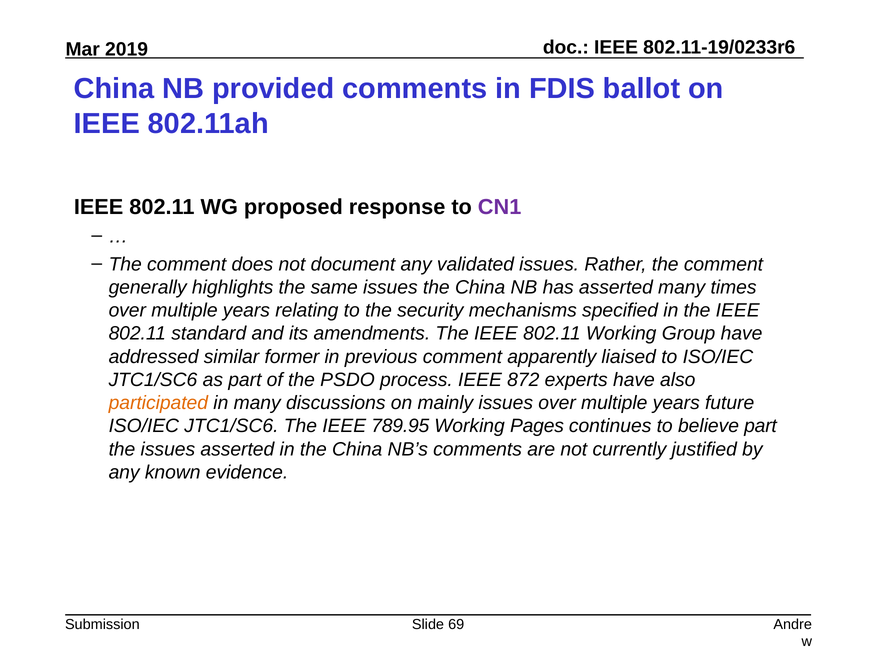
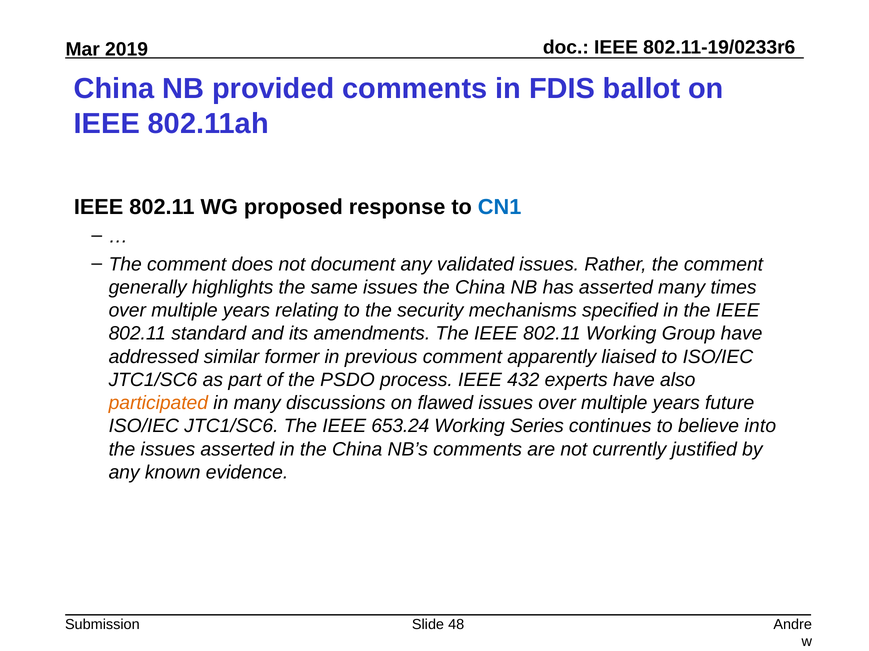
CN1 colour: purple -> blue
872: 872 -> 432
mainly: mainly -> flawed
789.95: 789.95 -> 653.24
Pages: Pages -> Series
believe part: part -> into
69: 69 -> 48
